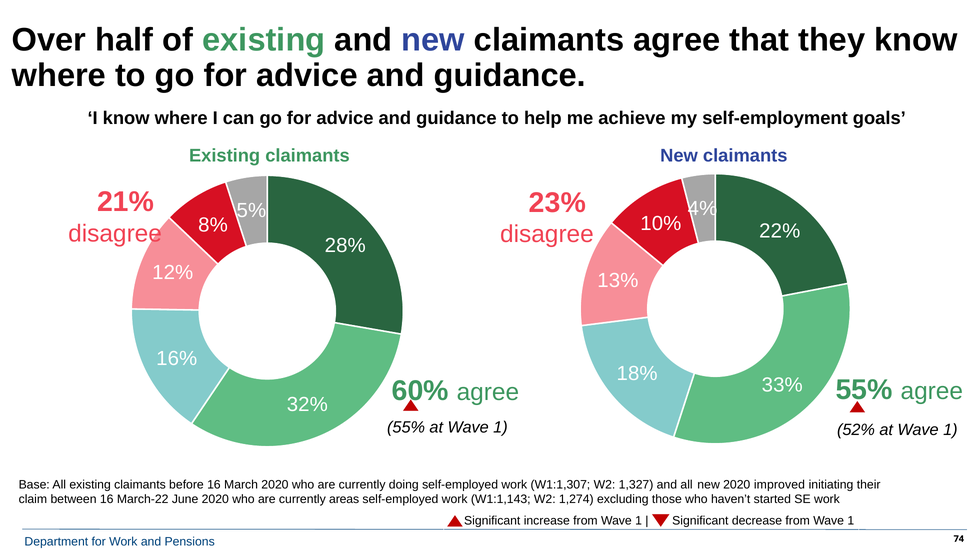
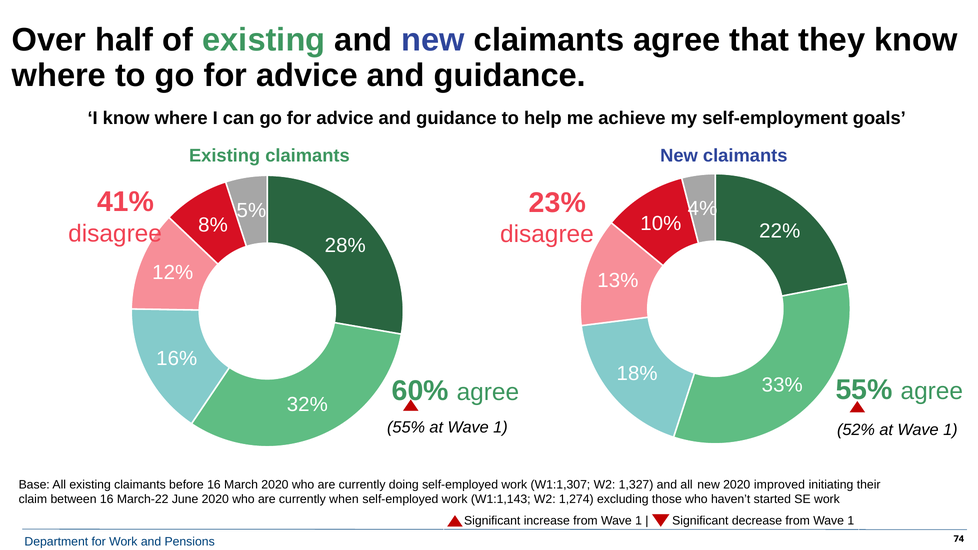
21%: 21% -> 41%
areas: areas -> when
